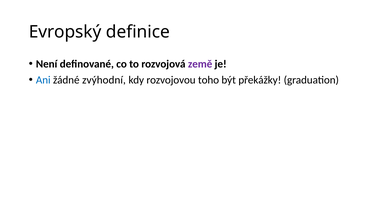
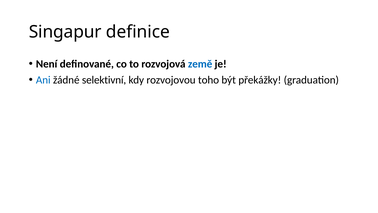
Evropský: Evropský -> Singapur
země colour: purple -> blue
zvýhodní: zvýhodní -> selektivní
